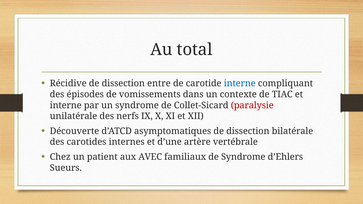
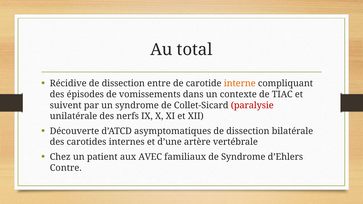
interne at (240, 84) colour: blue -> orange
interne at (66, 105): interne -> suivent
Sueurs: Sueurs -> Contre
